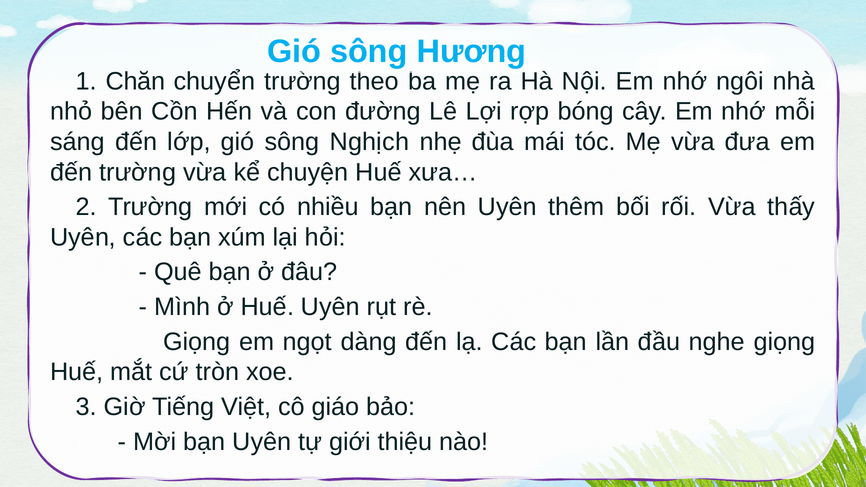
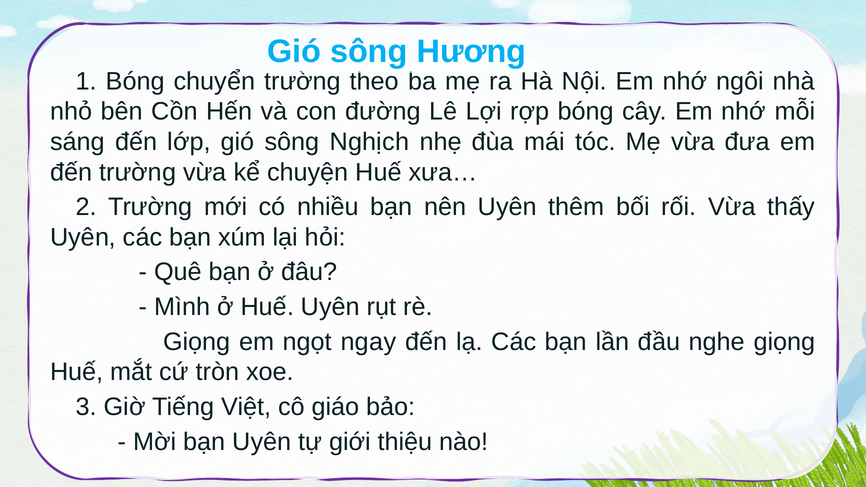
1 Chăn: Chăn -> Bóng
dàng: dàng -> ngay
